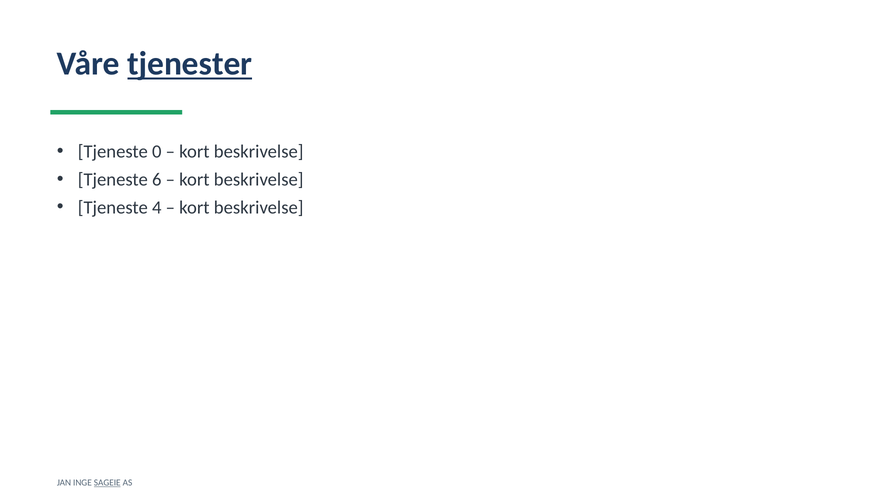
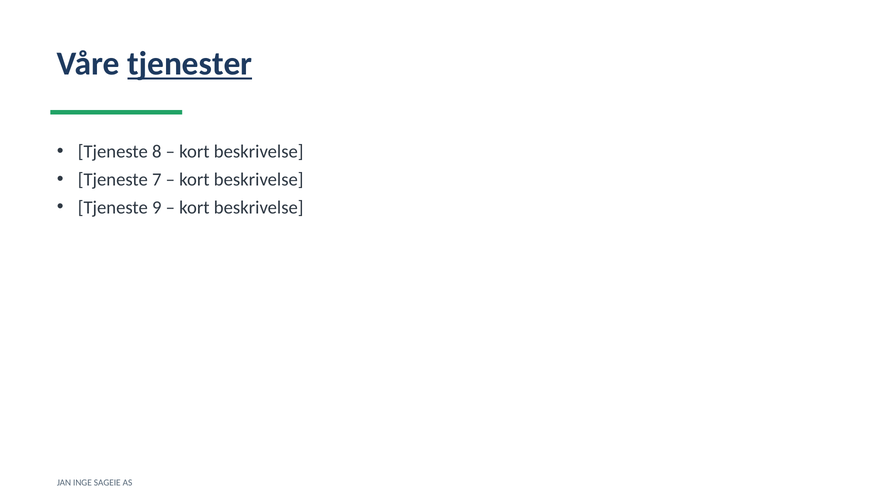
0: 0 -> 8
6: 6 -> 7
4: 4 -> 9
SAGEIE underline: present -> none
